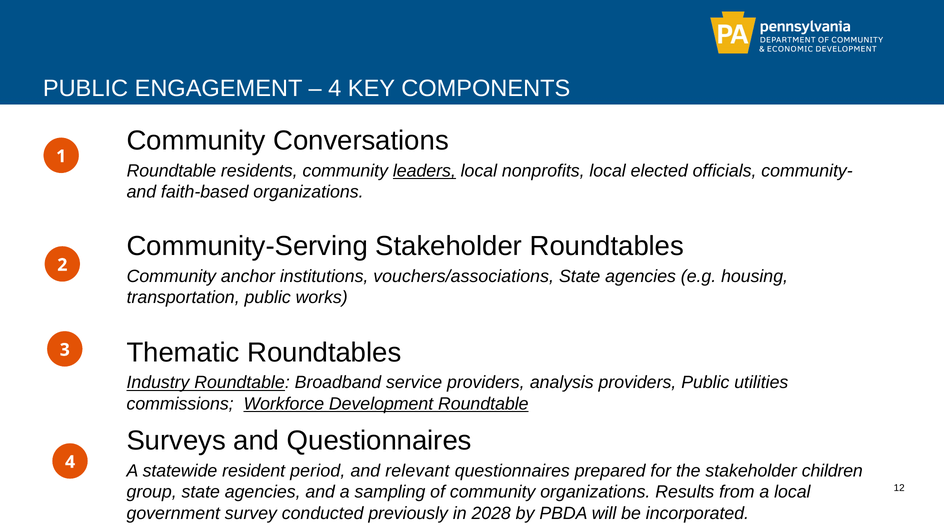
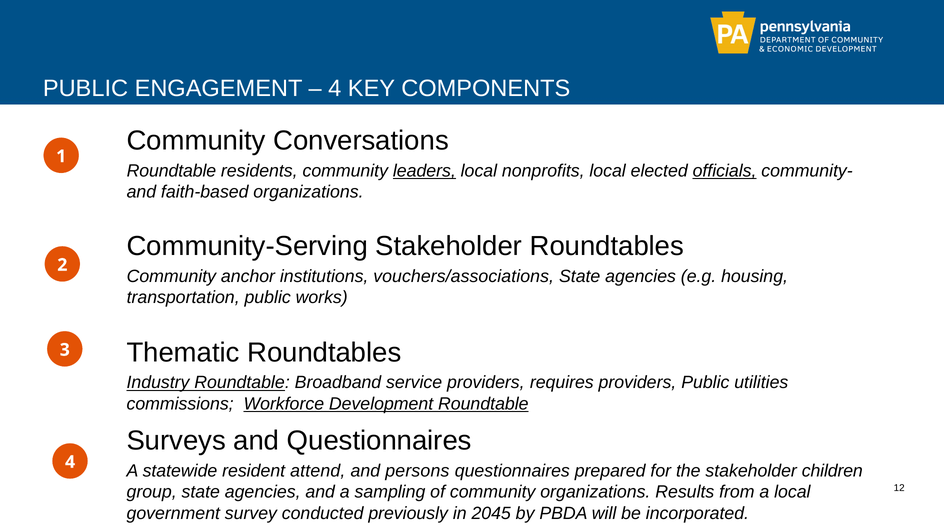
officials underline: none -> present
analysis: analysis -> requires
period: period -> attend
relevant: relevant -> persons
2028: 2028 -> 2045
